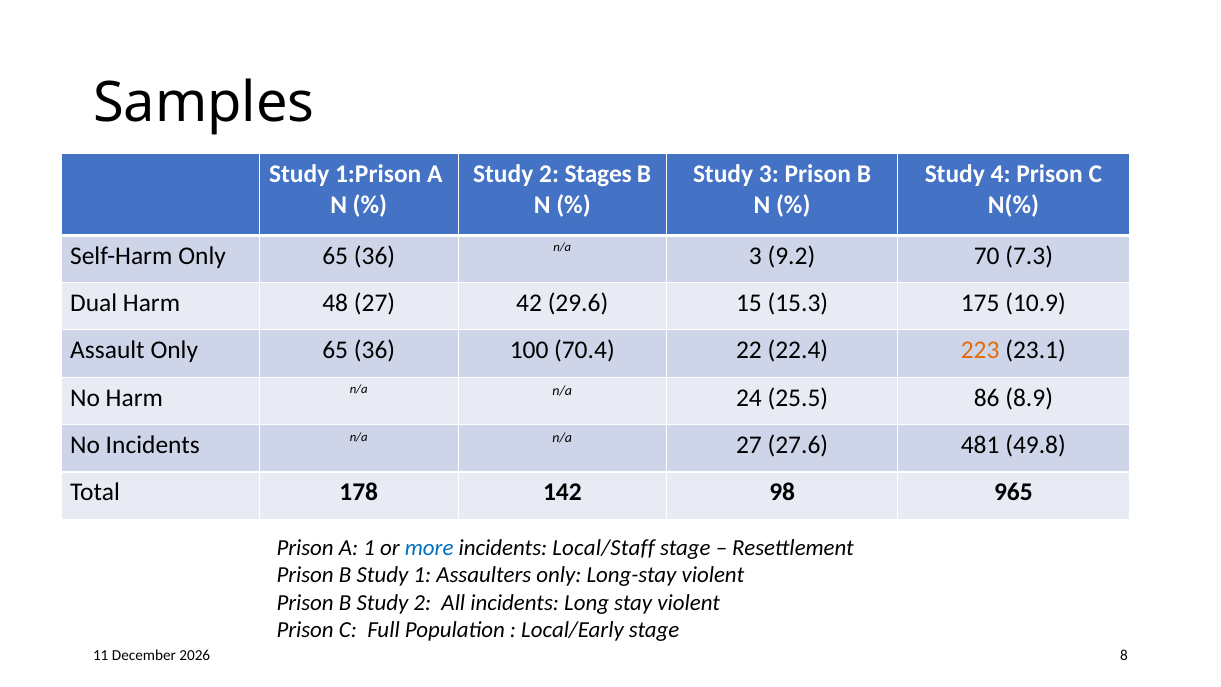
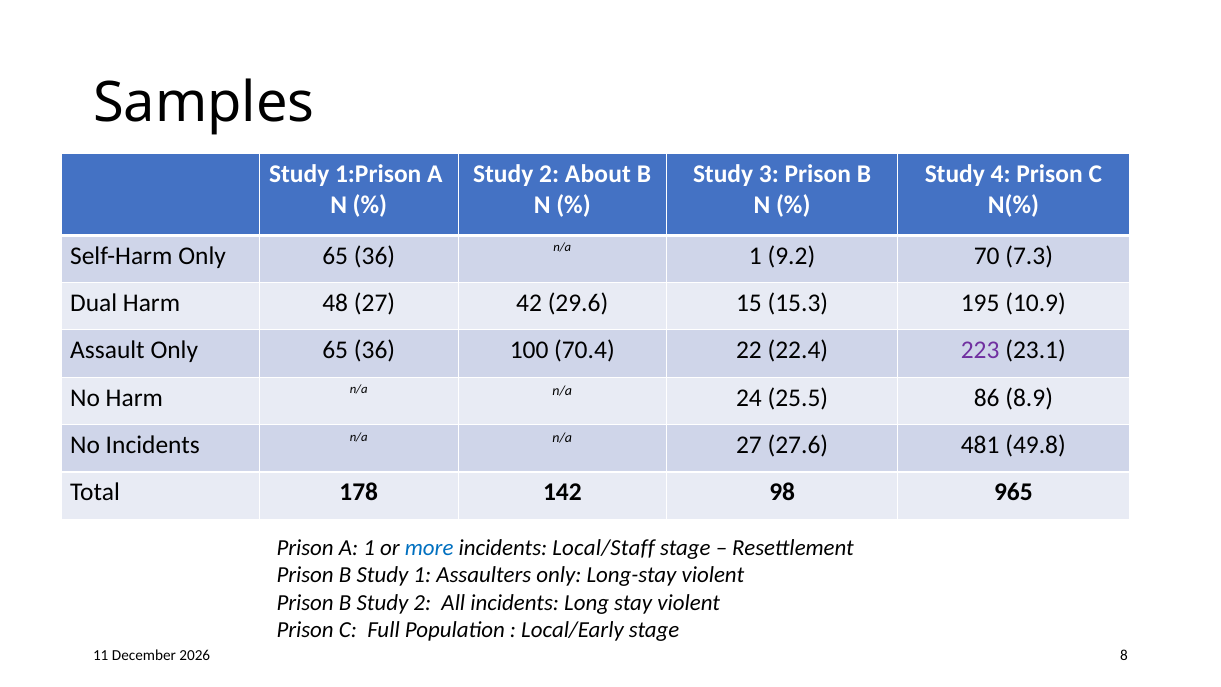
Stages: Stages -> About
n/a 3: 3 -> 1
175: 175 -> 195
223 colour: orange -> purple
